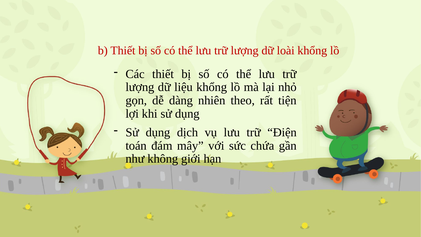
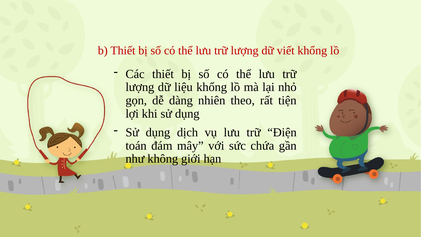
loài: loài -> viết
